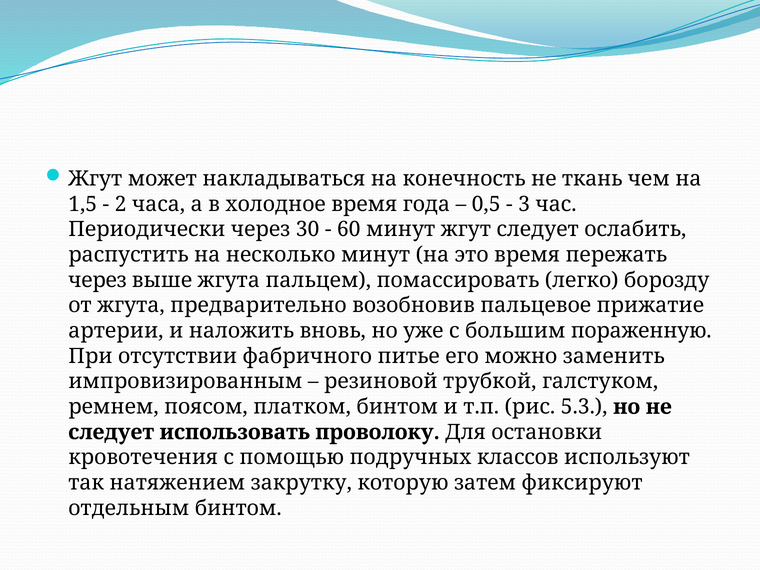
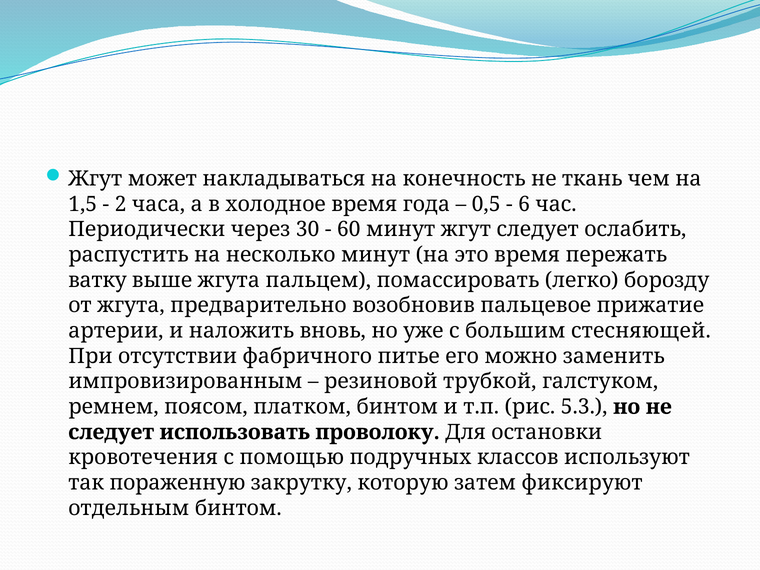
3: 3 -> 6
через at (97, 280): через -> ватку
пораженную: пораженную -> стесняющей
натяжением: натяжением -> пораженную
